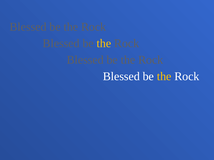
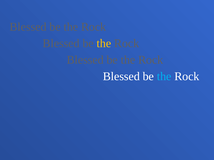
the at (164, 77) colour: yellow -> light blue
